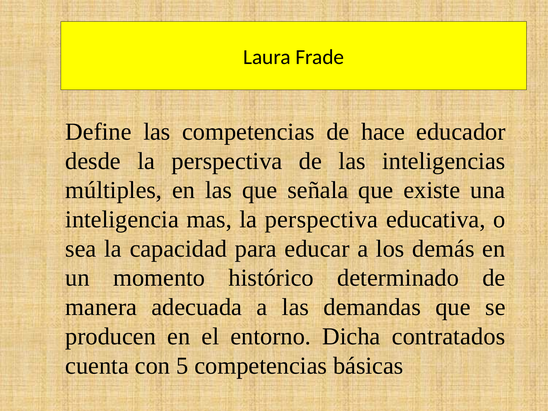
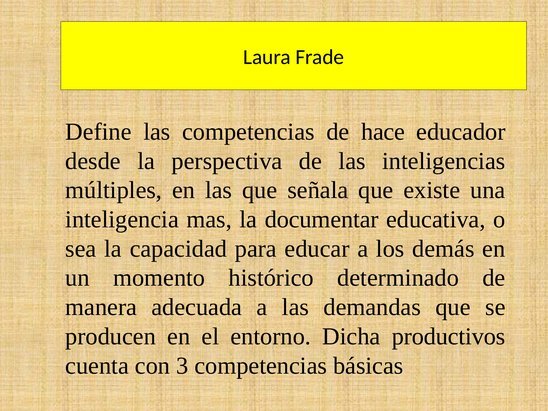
mas la perspectiva: perspectiva -> documentar
contratados: contratados -> productivos
5: 5 -> 3
